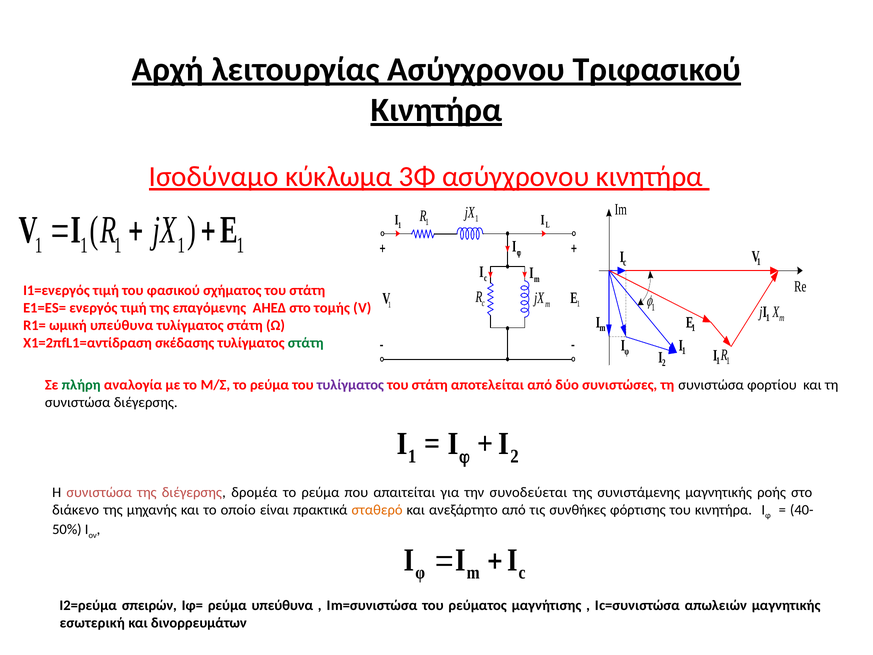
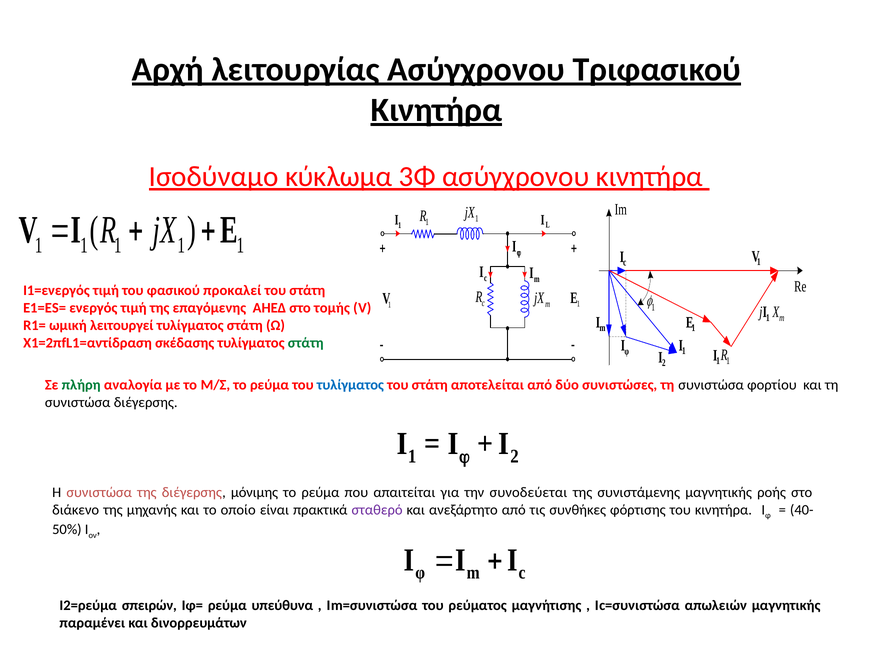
σχήματος: σχήματος -> προκαλεί
ωμική υπεύθυνα: υπεύθυνα -> λειτουργεί
τυλίγματος at (350, 385) colour: purple -> blue
δρομέα: δρομέα -> μόνιμης
σταθερό colour: orange -> purple
εσωτερική: εσωτερική -> παραμένει
